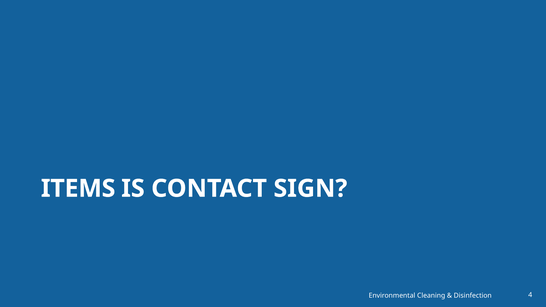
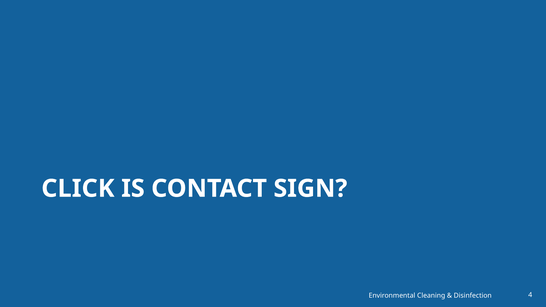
ITEMS: ITEMS -> CLICK
